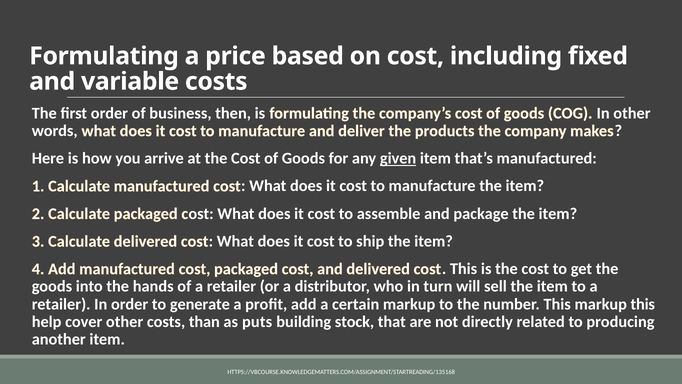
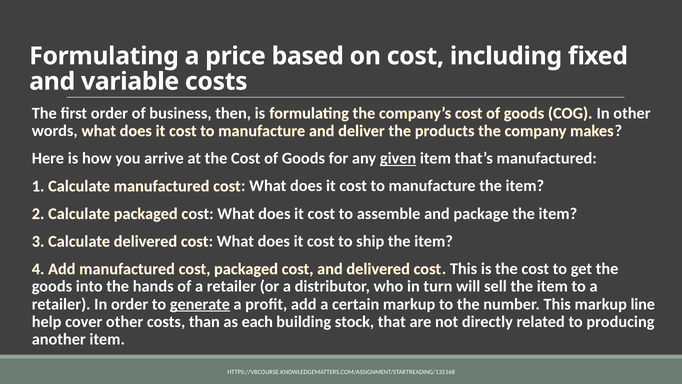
generate underline: none -> present
markup this: this -> line
puts: puts -> each
